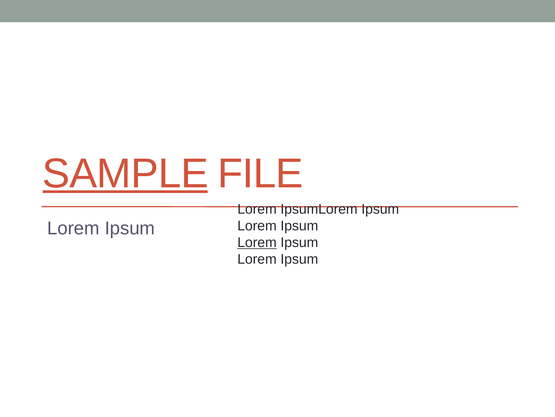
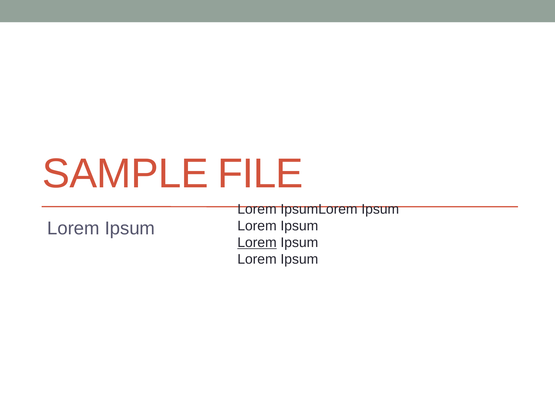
SAMPLE underline: present -> none
